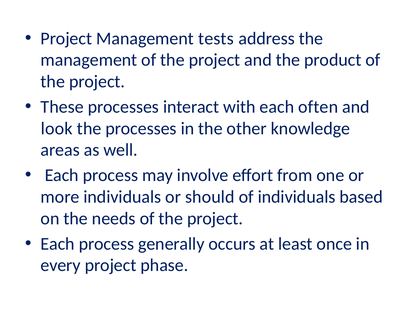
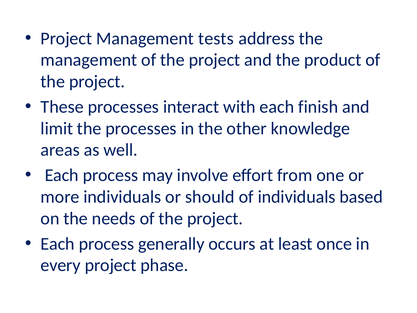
often: often -> finish
look: look -> limit
